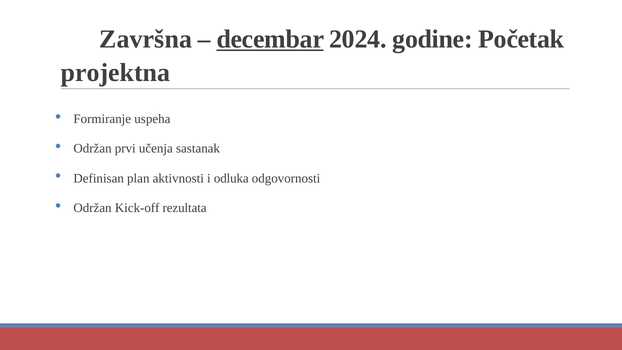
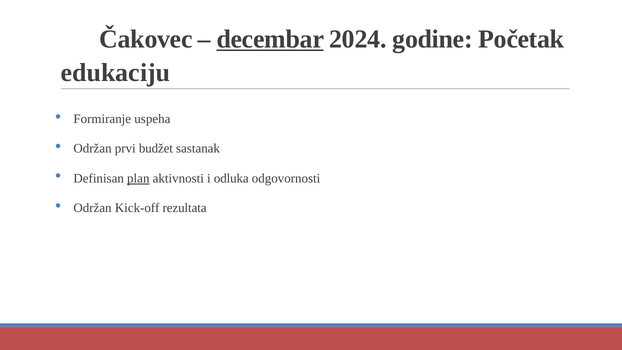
Završna: Završna -> Čakovec
projektna: projektna -> edukaciju
učenja: učenja -> budžet
plan underline: none -> present
